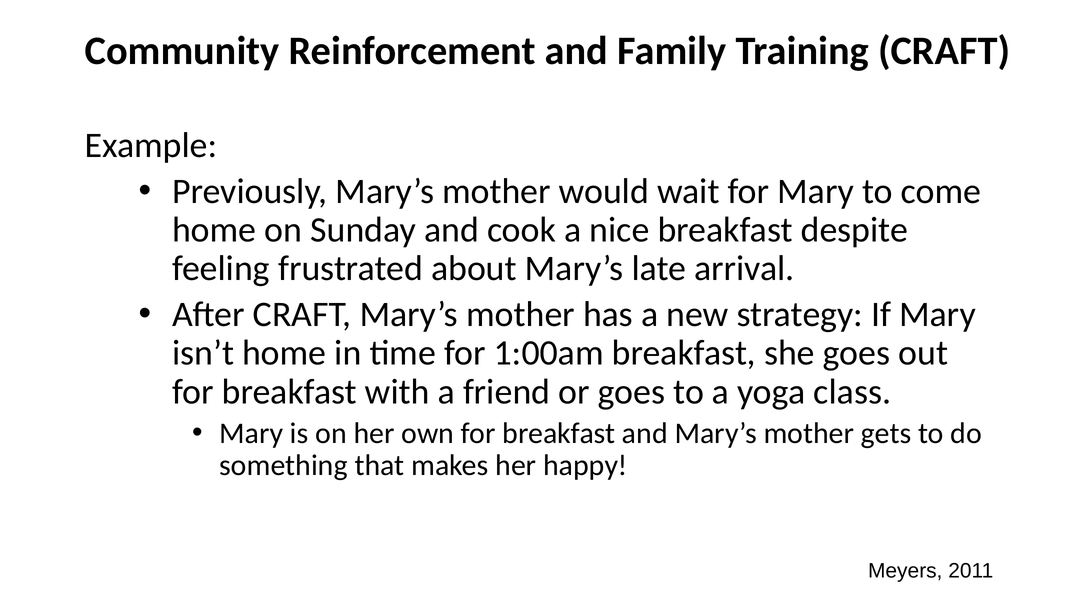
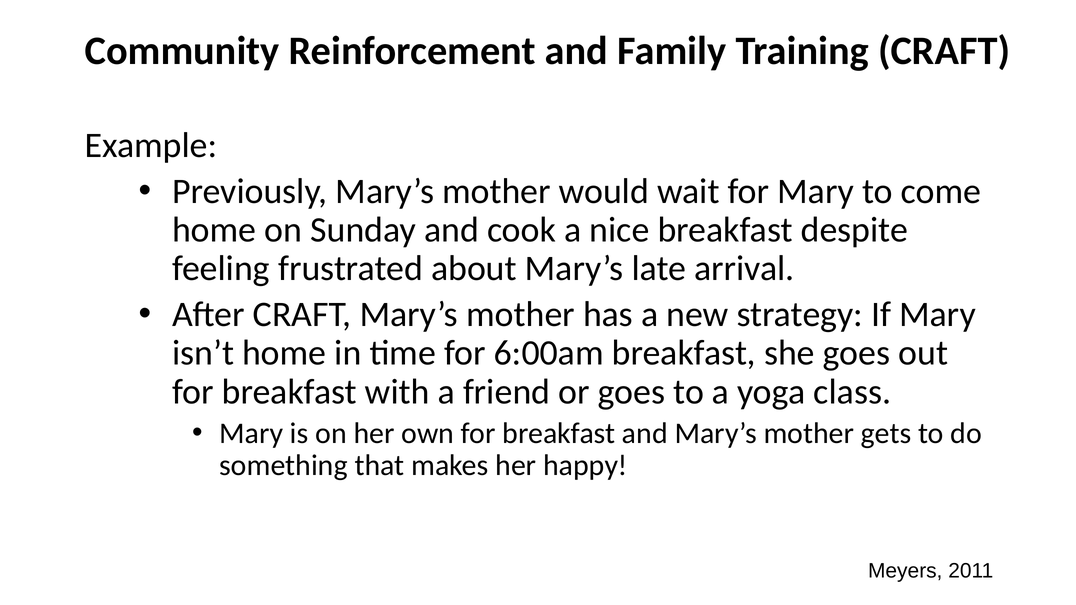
1:00am: 1:00am -> 6:00am
